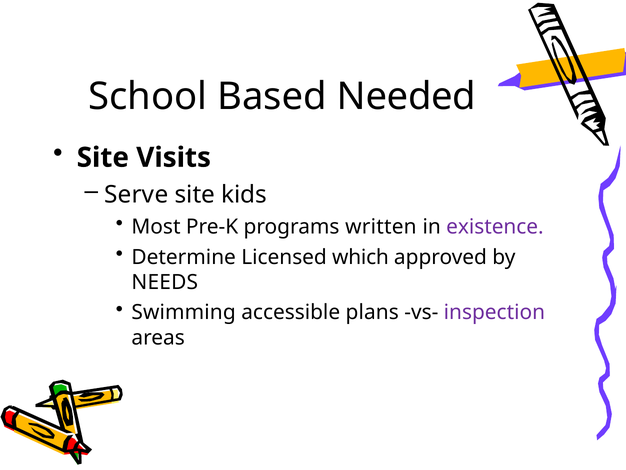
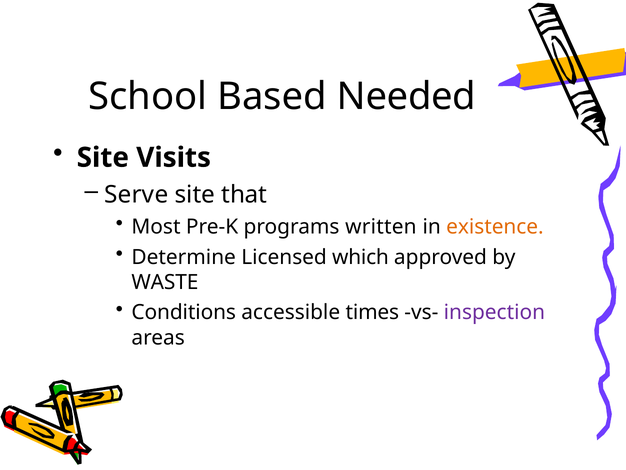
kids: kids -> that
existence colour: purple -> orange
NEEDS: NEEDS -> WASTE
Swimming: Swimming -> Conditions
plans: plans -> times
